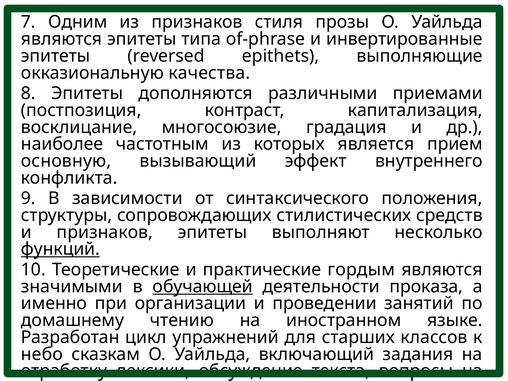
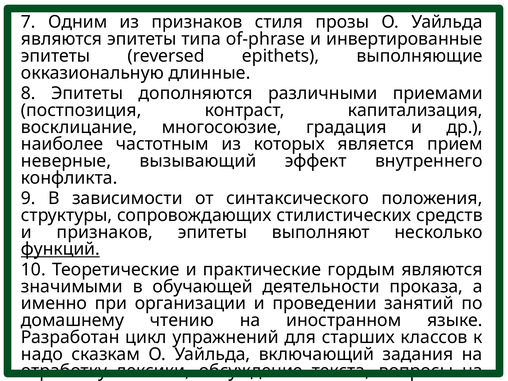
качества: качества -> длинные
основную: основную -> неверные
обучающей underline: present -> none
небо: небо -> надо
